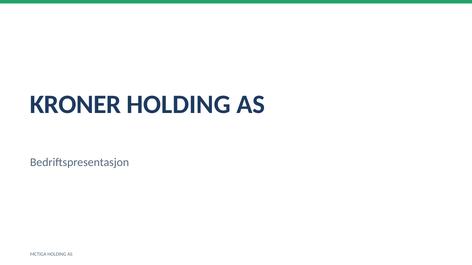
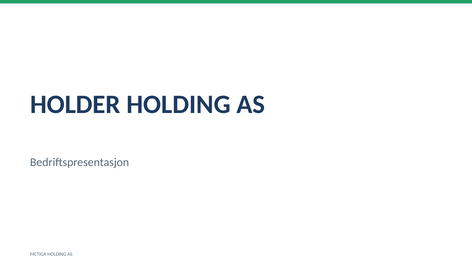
KRONER: KRONER -> HOLDER
